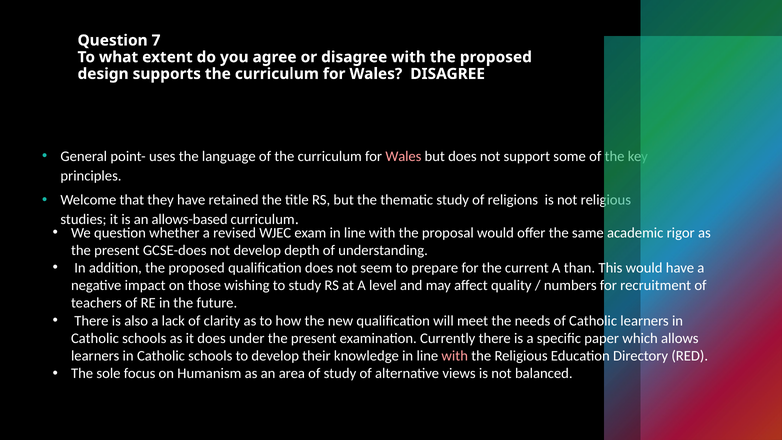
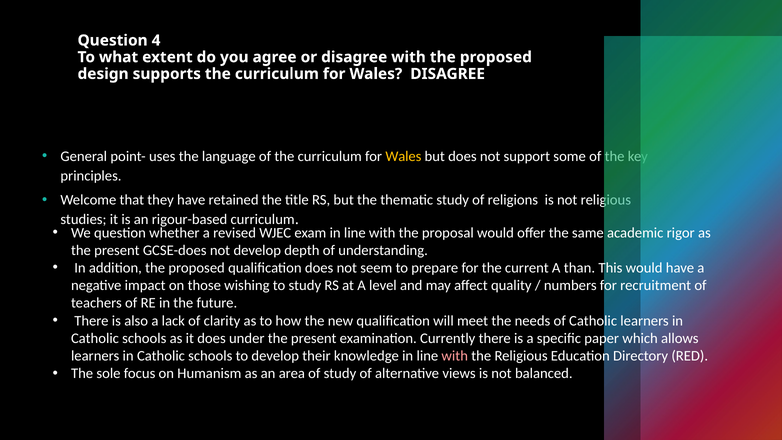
7: 7 -> 4
Wales at (403, 156) colour: pink -> yellow
allows-based: allows-based -> rigour-based
